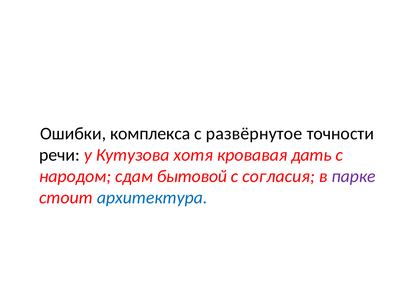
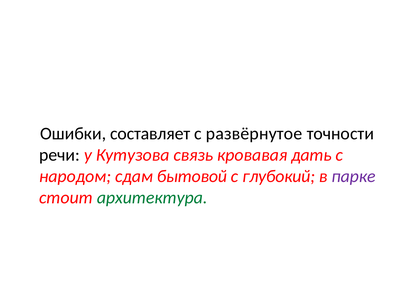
комплекса: комплекса -> составляет
хотя: хотя -> связь
согласия: согласия -> глубокий
архитектура colour: blue -> green
